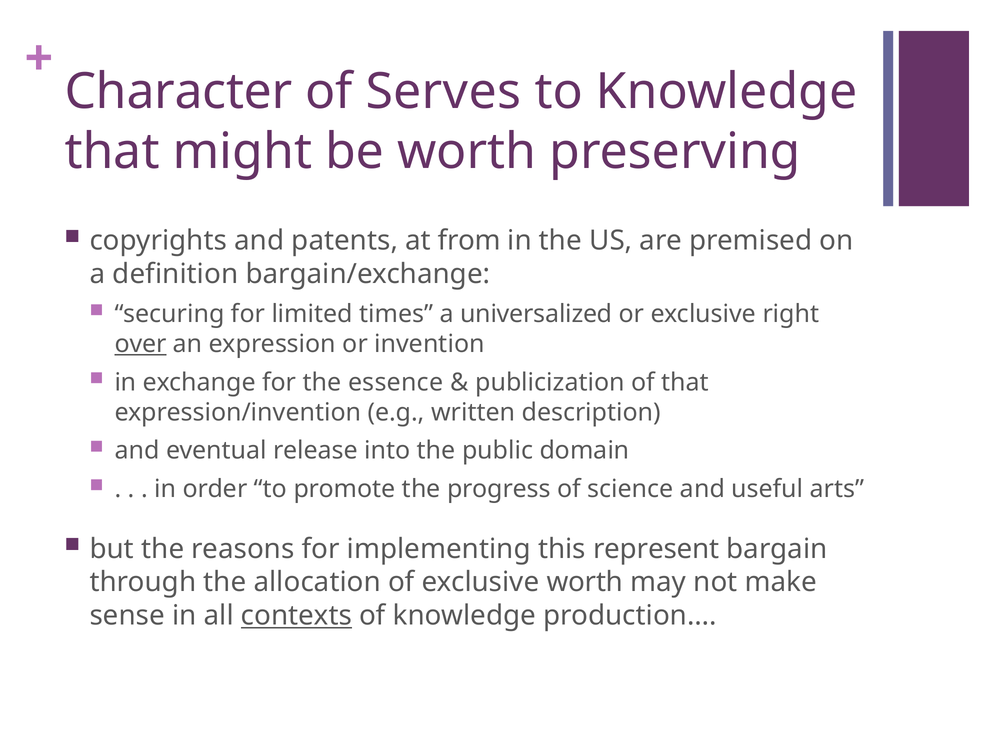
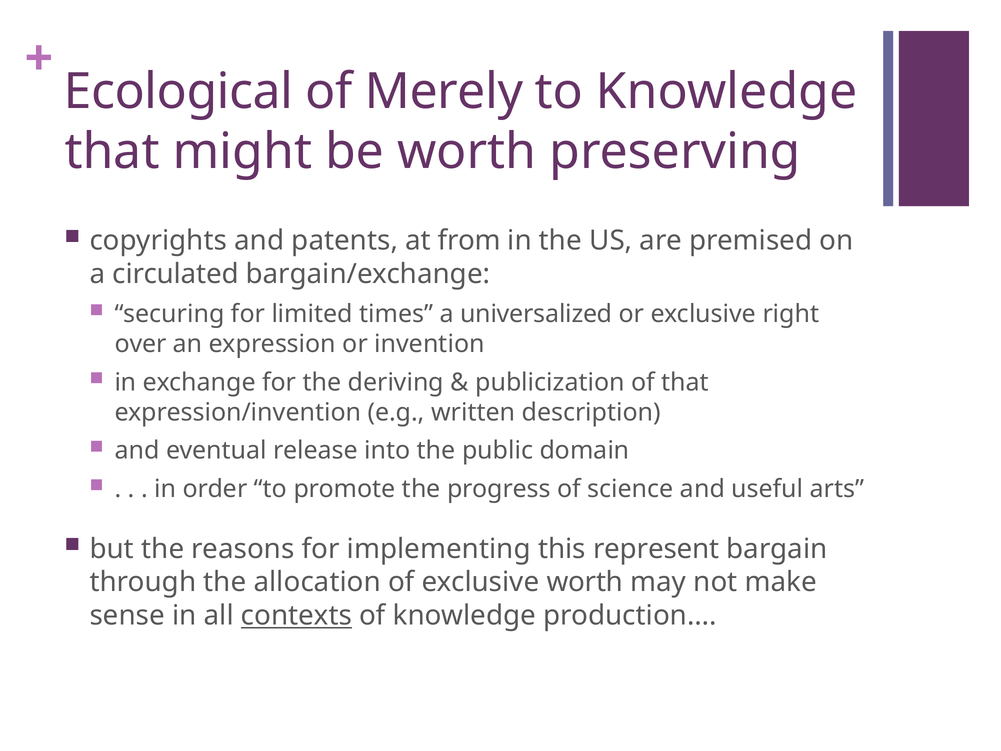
Character: Character -> Ecological
Serves: Serves -> Merely
definition: definition -> circulated
over underline: present -> none
essence: essence -> deriving
